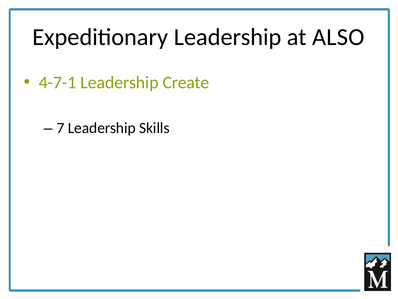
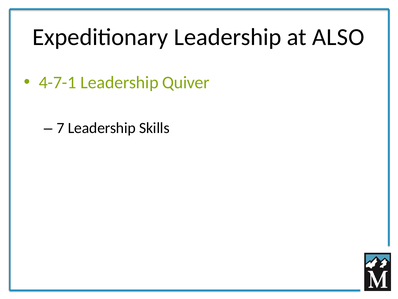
Create: Create -> Quiver
